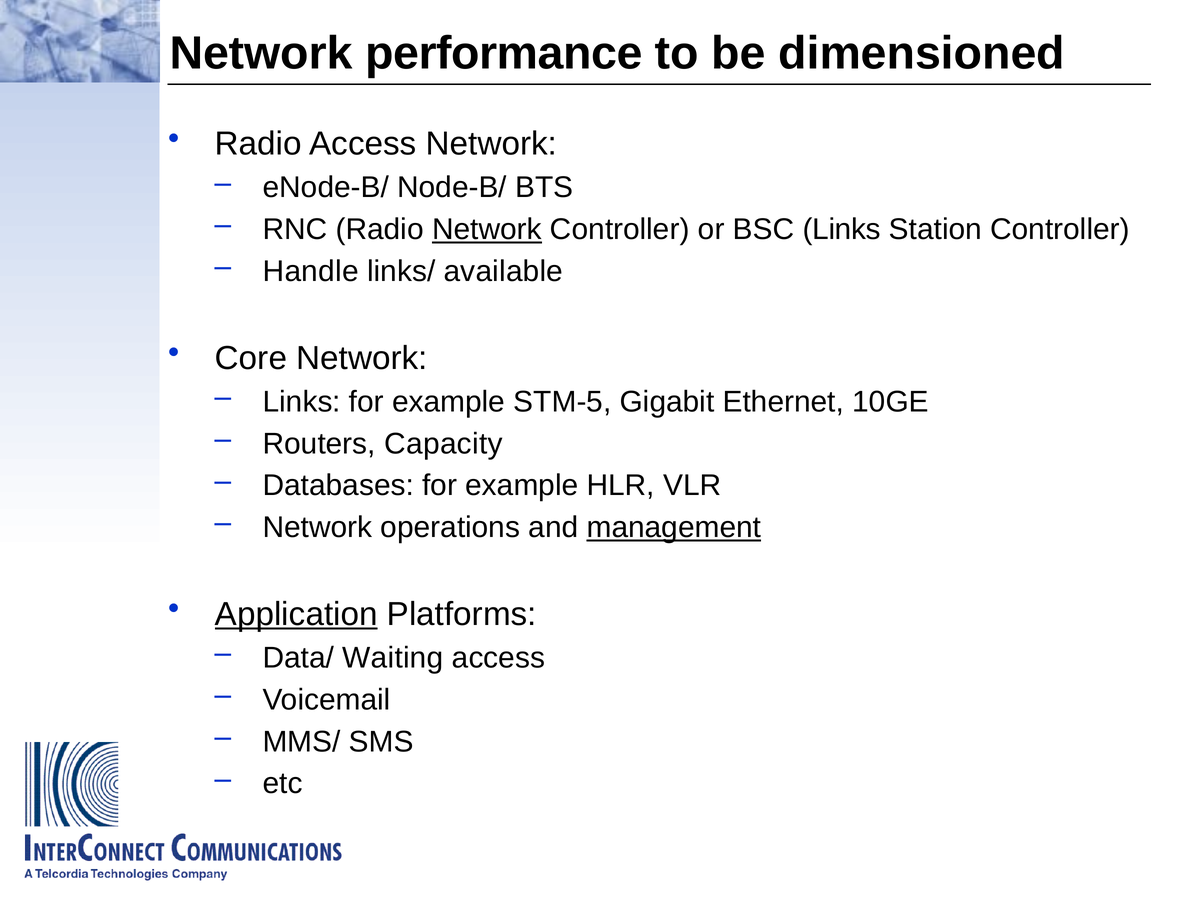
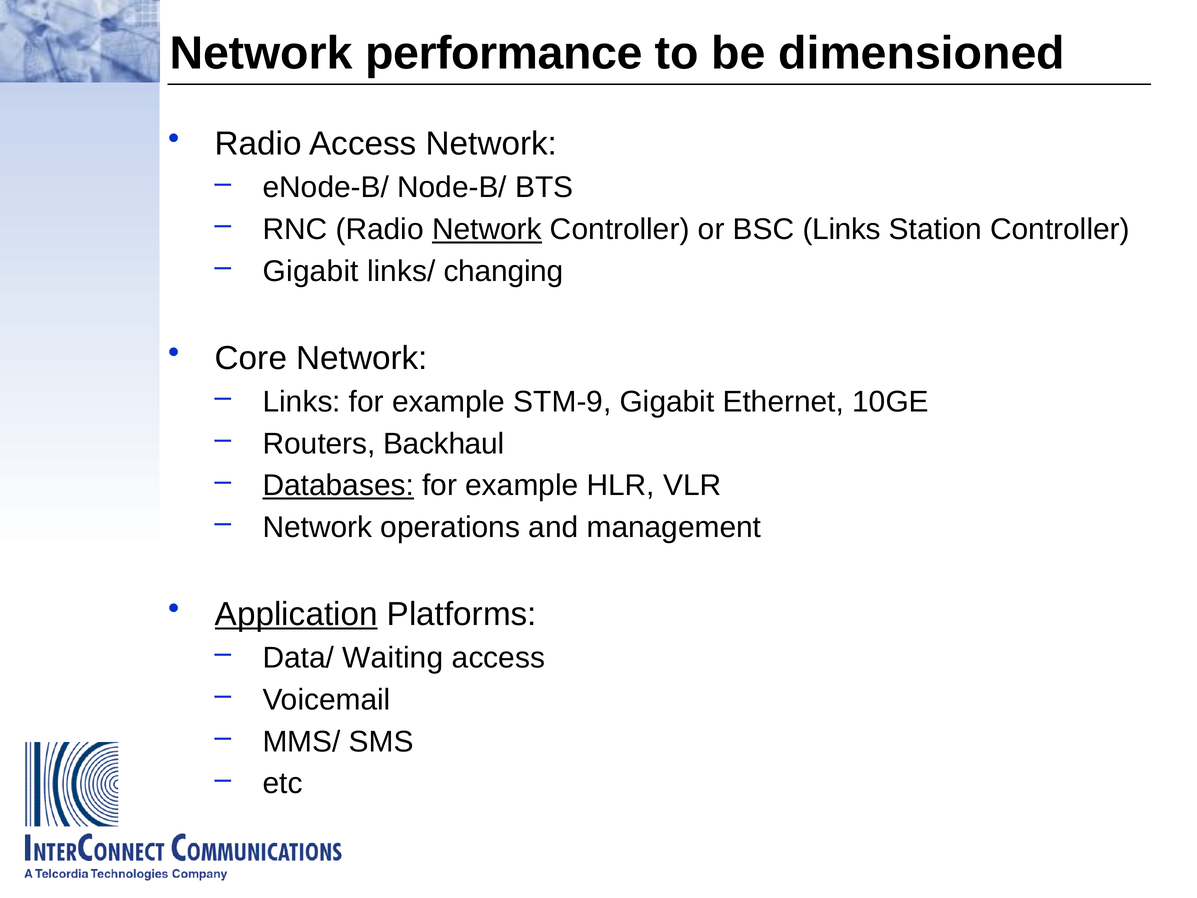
Handle at (311, 271): Handle -> Gigabit
available: available -> changing
STM-5: STM-5 -> STM-9
Capacity: Capacity -> Backhaul
Databases underline: none -> present
management underline: present -> none
